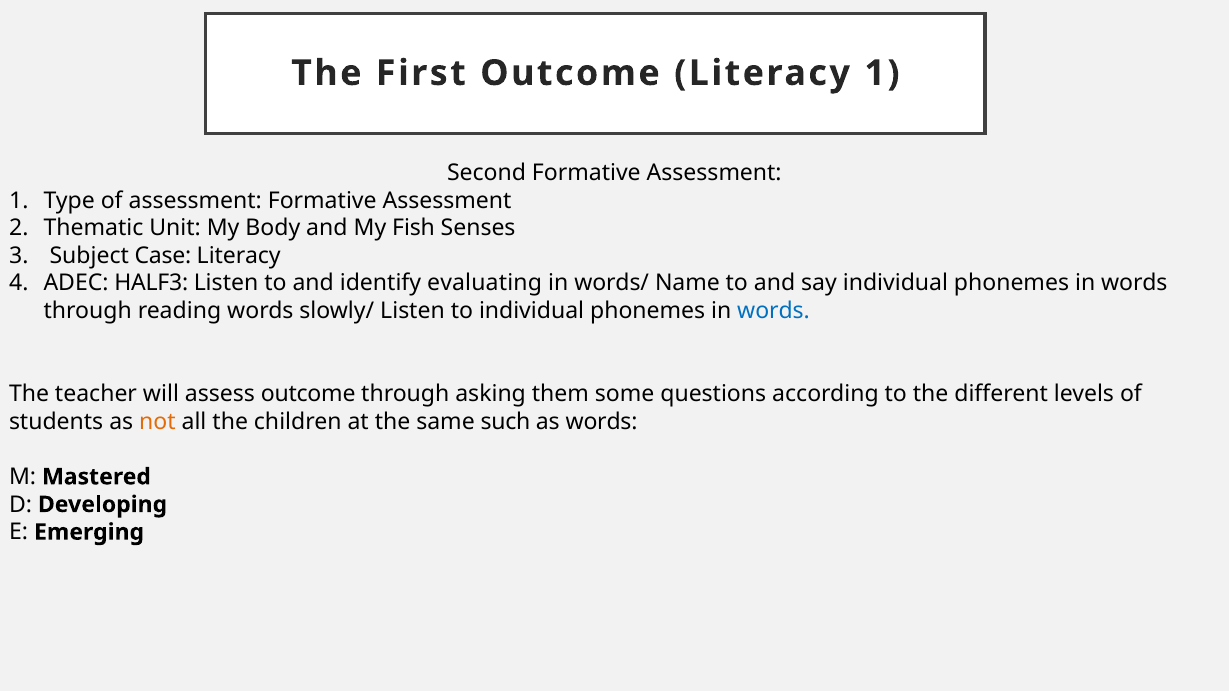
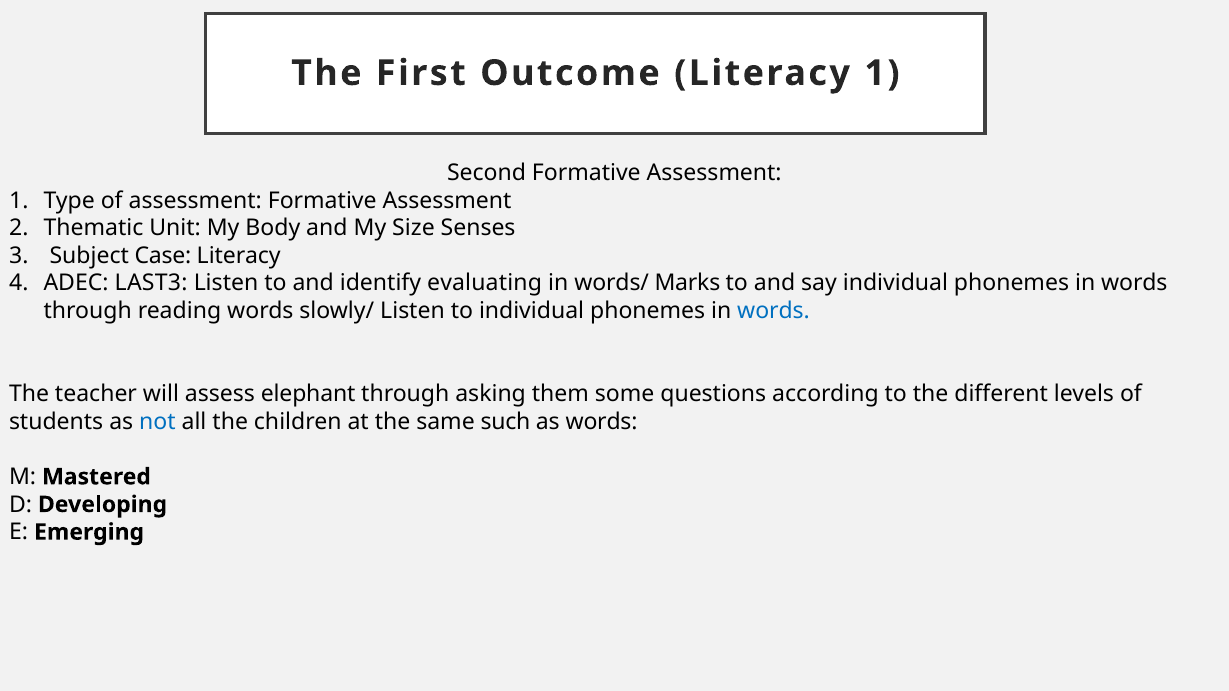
Fish: Fish -> Size
HALF3: HALF3 -> LAST3
Name: Name -> Marks
assess outcome: outcome -> elephant
not colour: orange -> blue
